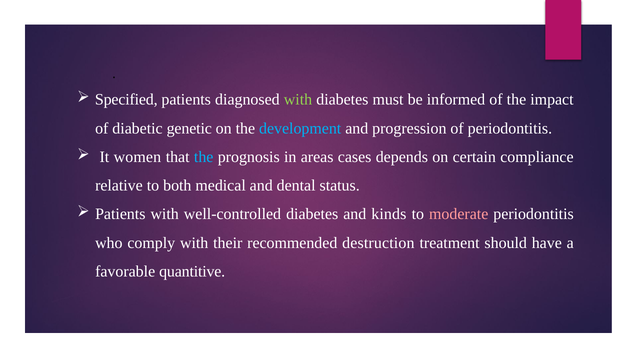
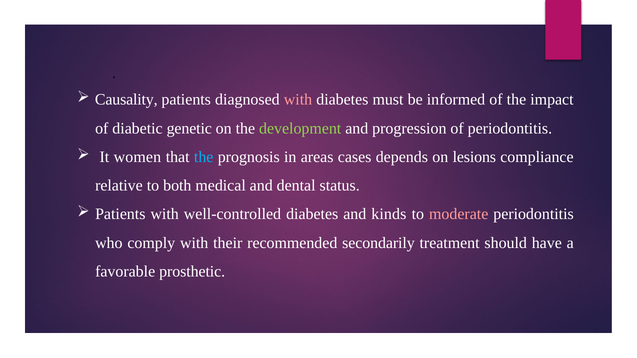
Specified: Specified -> Causality
with at (298, 100) colour: light green -> pink
development colour: light blue -> light green
certain: certain -> lesions
destruction: destruction -> secondarily
quantitive: quantitive -> prosthetic
